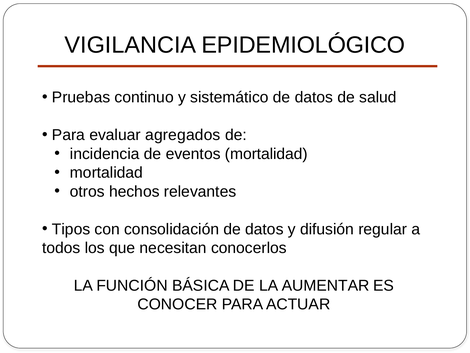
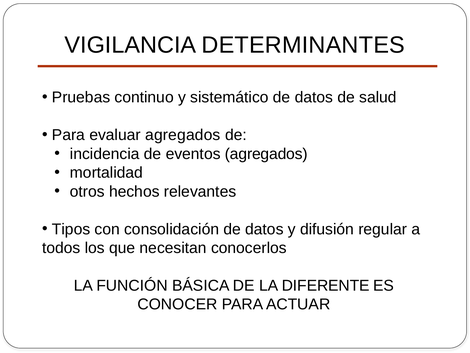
EPIDEMIOLÓGICO: EPIDEMIOLÓGICO -> DETERMINANTES
eventos mortalidad: mortalidad -> agregados
AUMENTAR: AUMENTAR -> DIFERENTE
